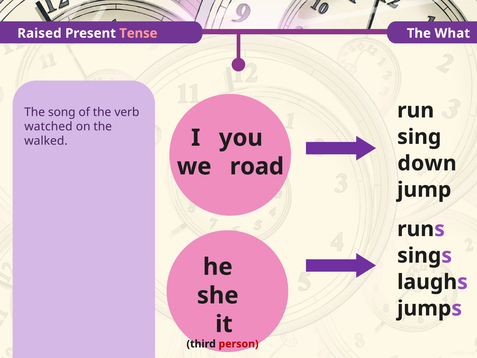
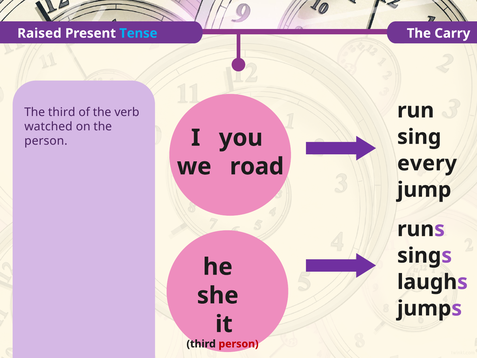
Tense colour: pink -> light blue
What: What -> Carry
The song: song -> third
walked at (46, 141): walked -> person
down: down -> every
